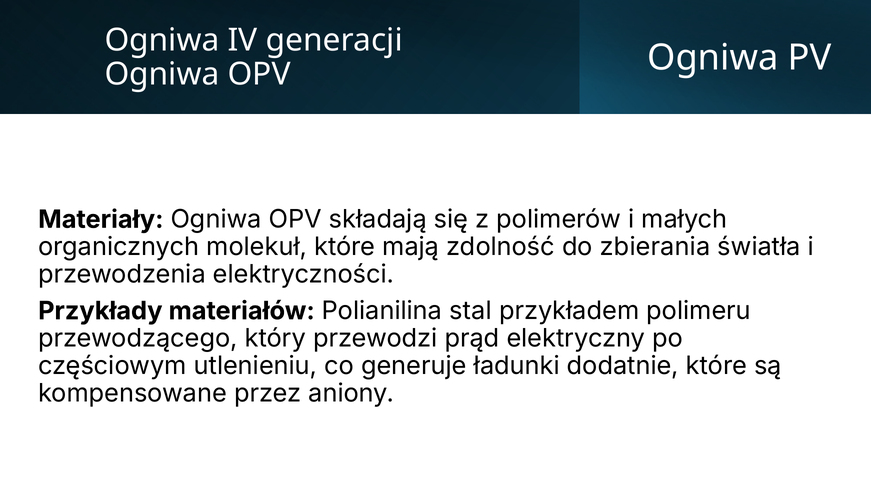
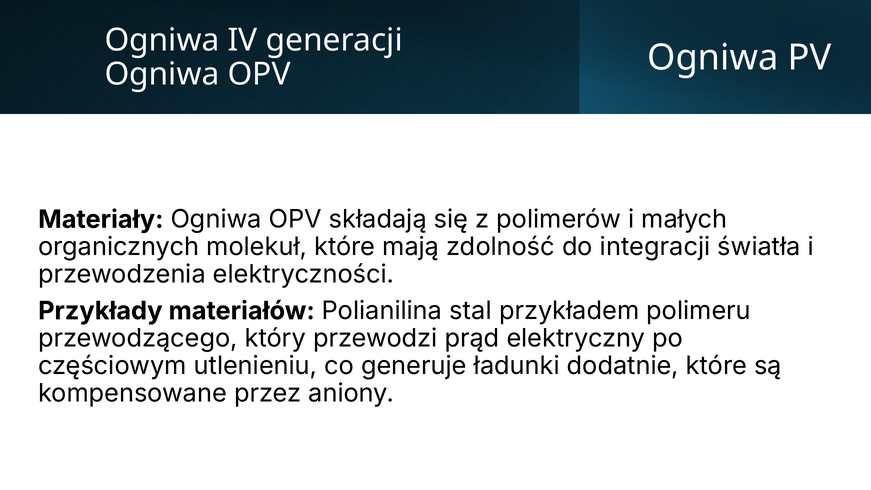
zbierania: zbierania -> integracji
